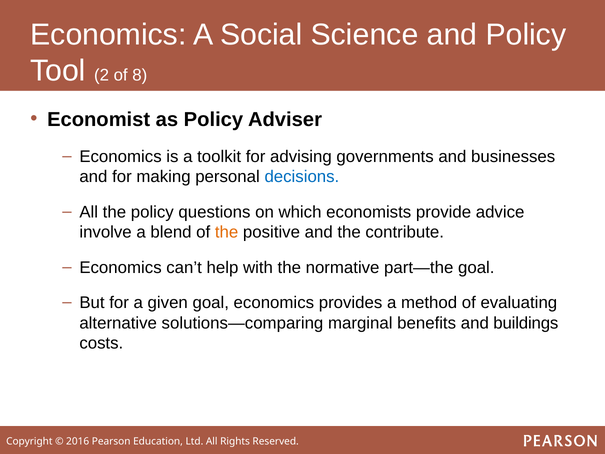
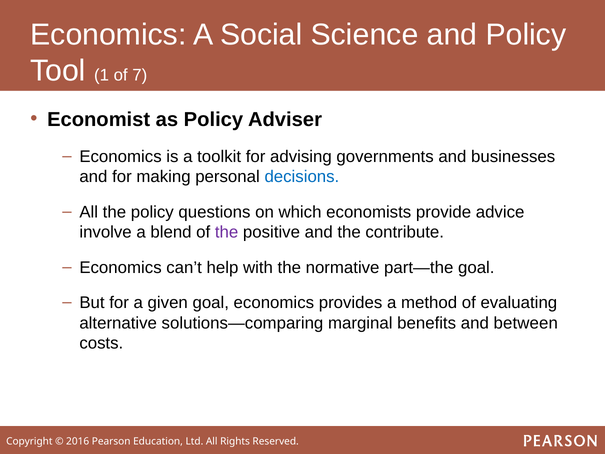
2: 2 -> 1
8: 8 -> 7
the at (227, 232) colour: orange -> purple
buildings: buildings -> between
